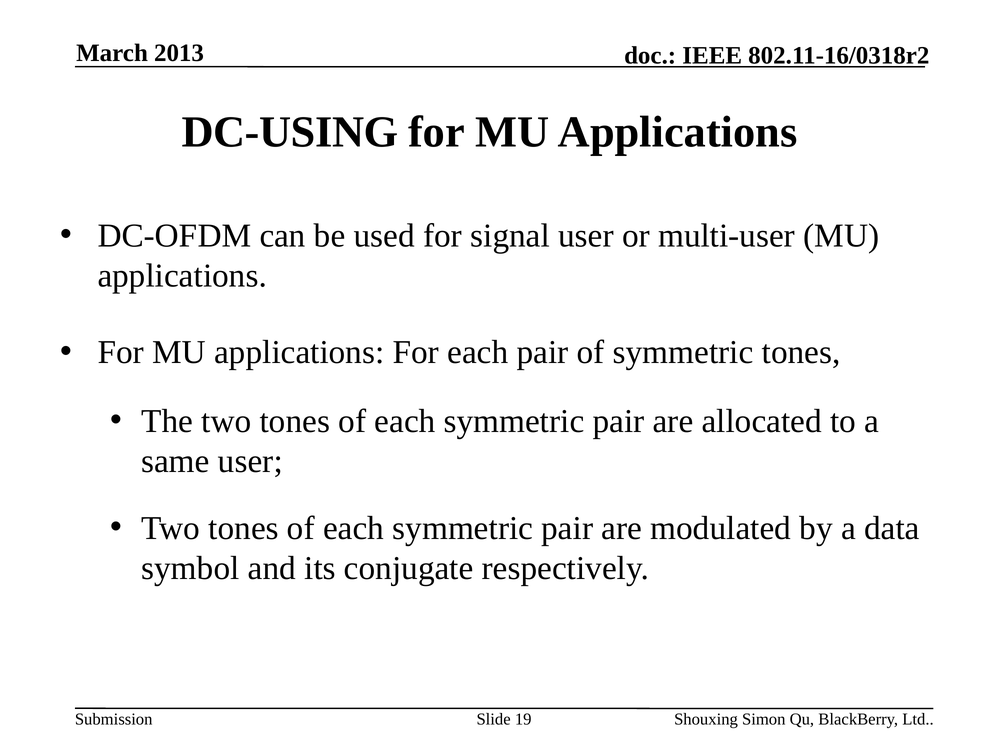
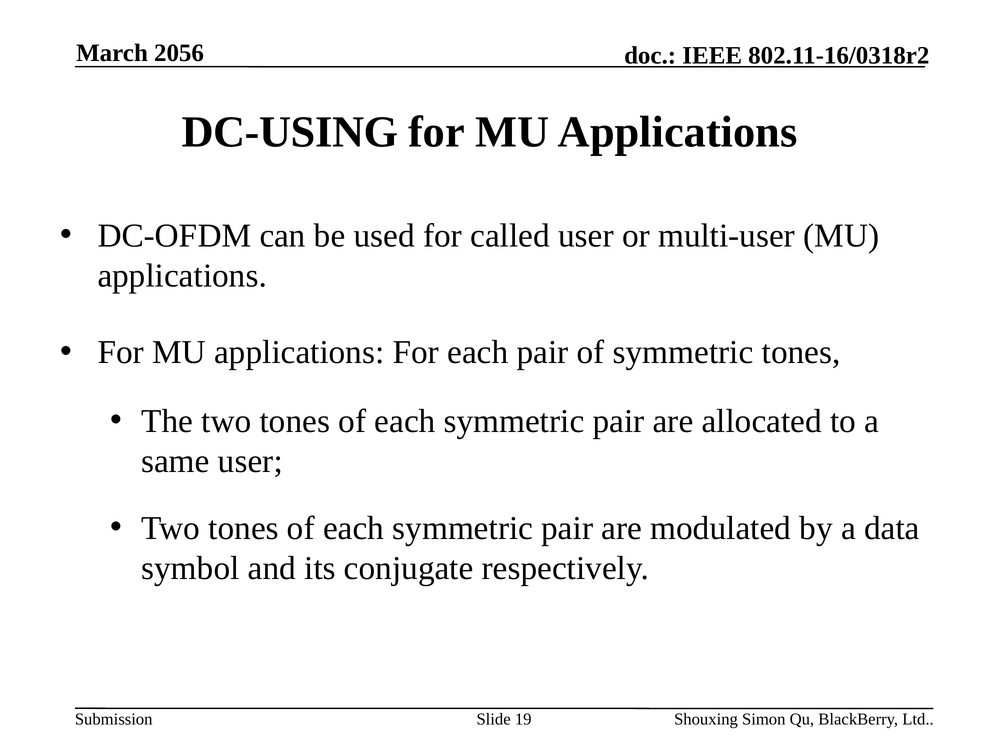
2013: 2013 -> 2056
signal: signal -> called
